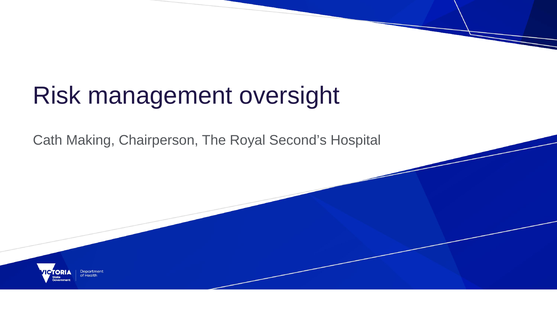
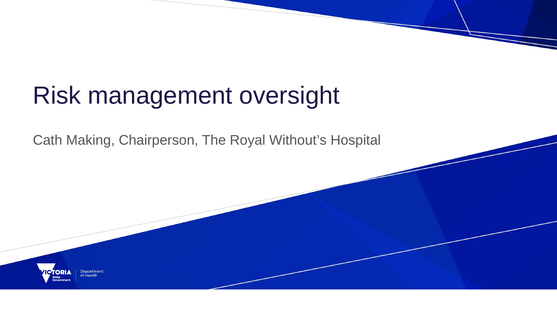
Second’s: Second’s -> Without’s
